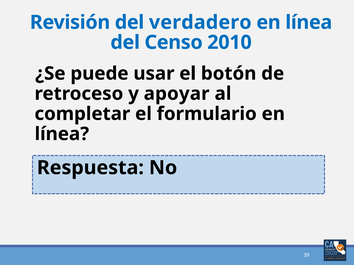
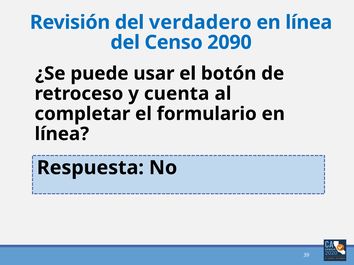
2010: 2010 -> 2090
apoyar: apoyar -> cuenta
